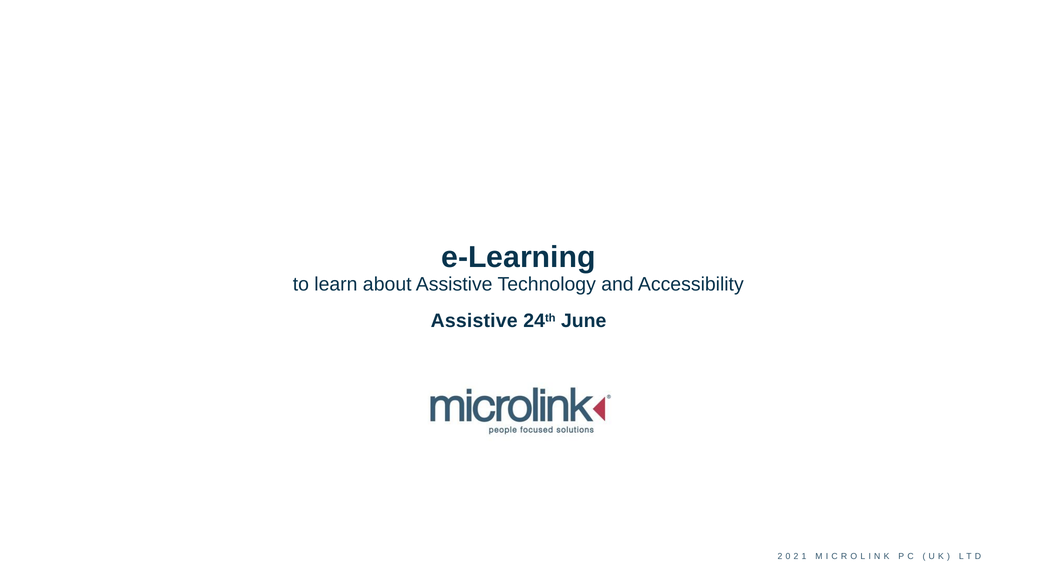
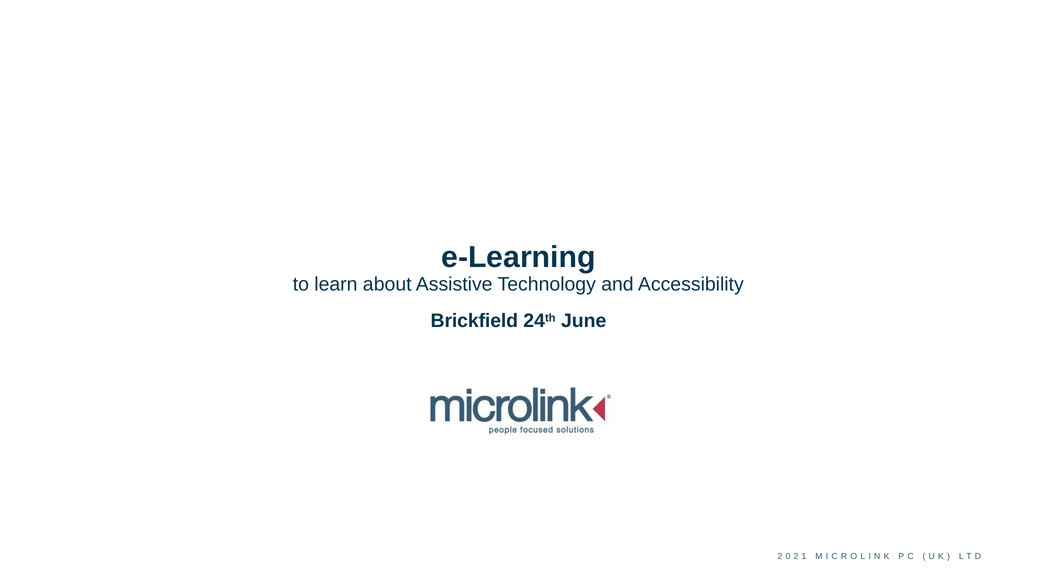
Assistive at (474, 321): Assistive -> Brickfield
